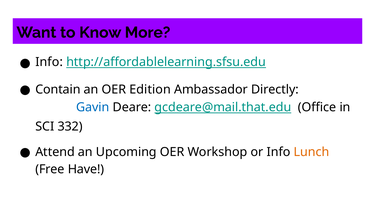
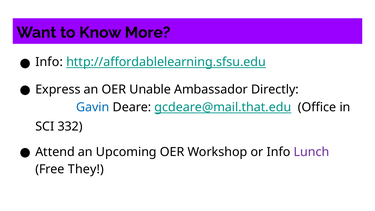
Contain: Contain -> Express
Edition: Edition -> Unable
Lunch colour: orange -> purple
Have: Have -> They
